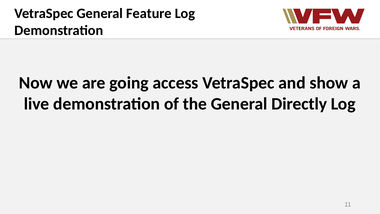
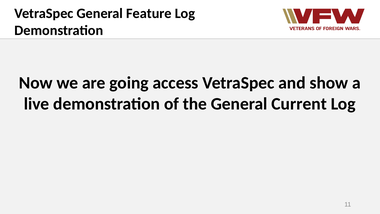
Directly: Directly -> Current
